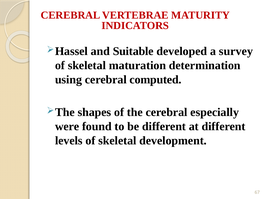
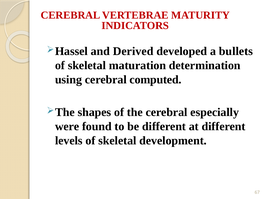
Suitable: Suitable -> Derived
survey: survey -> bullets
